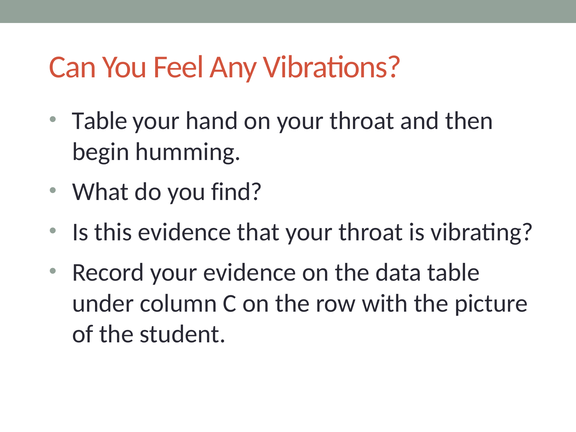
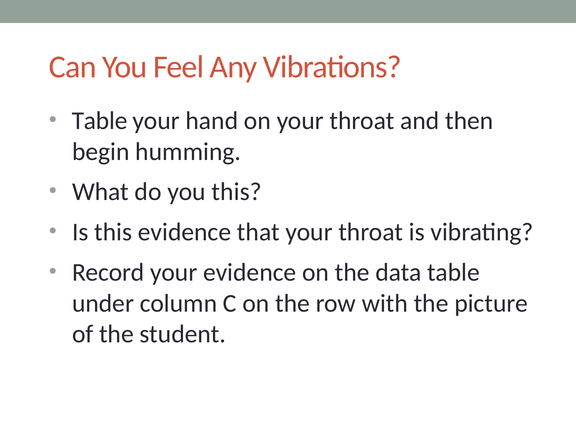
you find: find -> this
